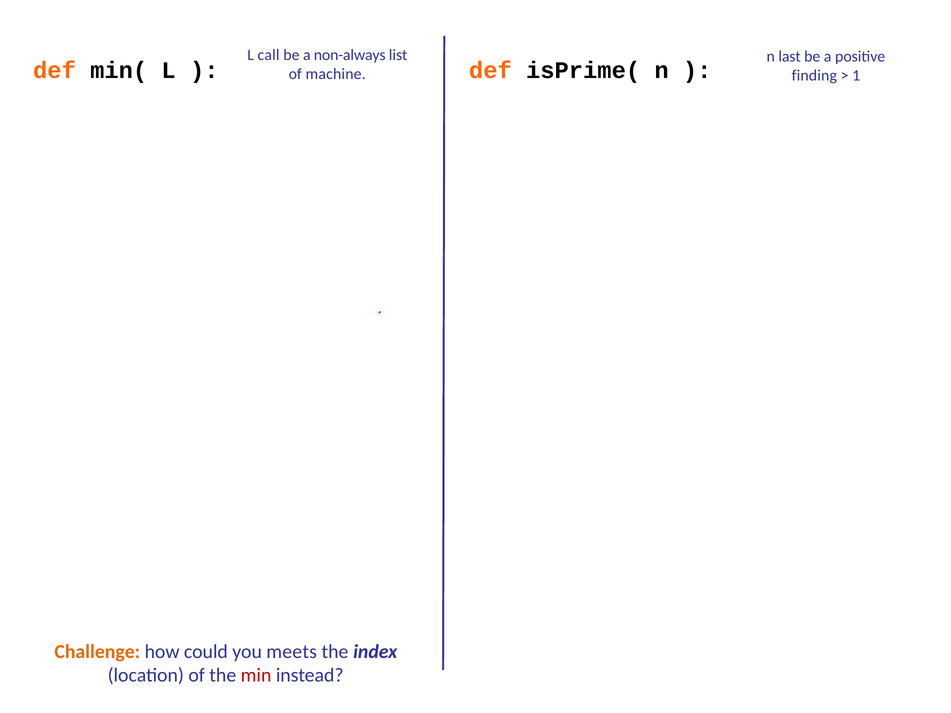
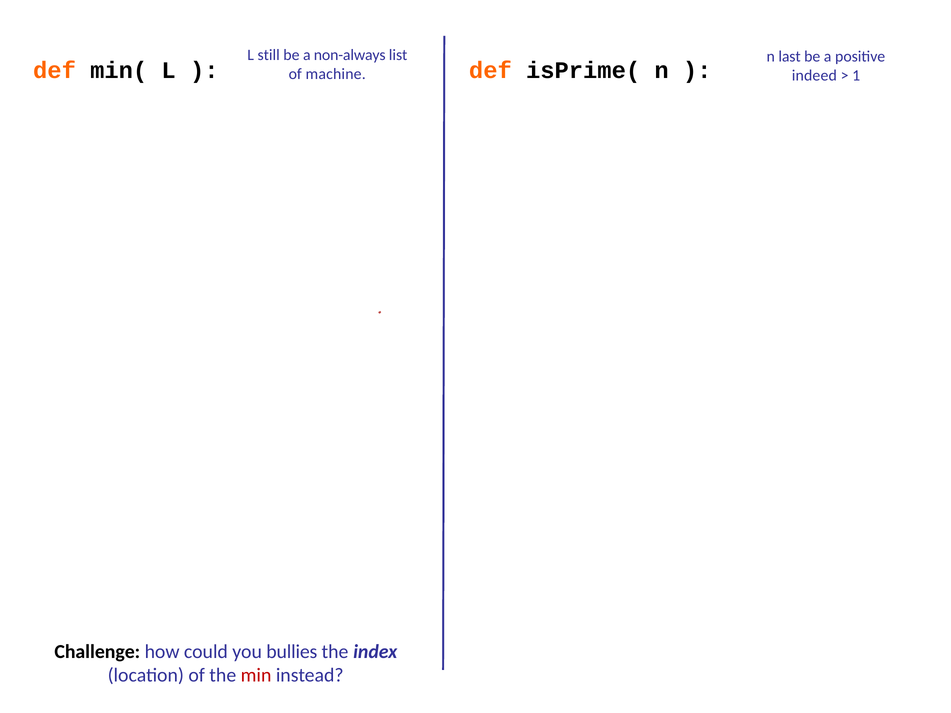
call: call -> still
finding: finding -> indeed
Challenge colour: orange -> black
meets: meets -> bullies
